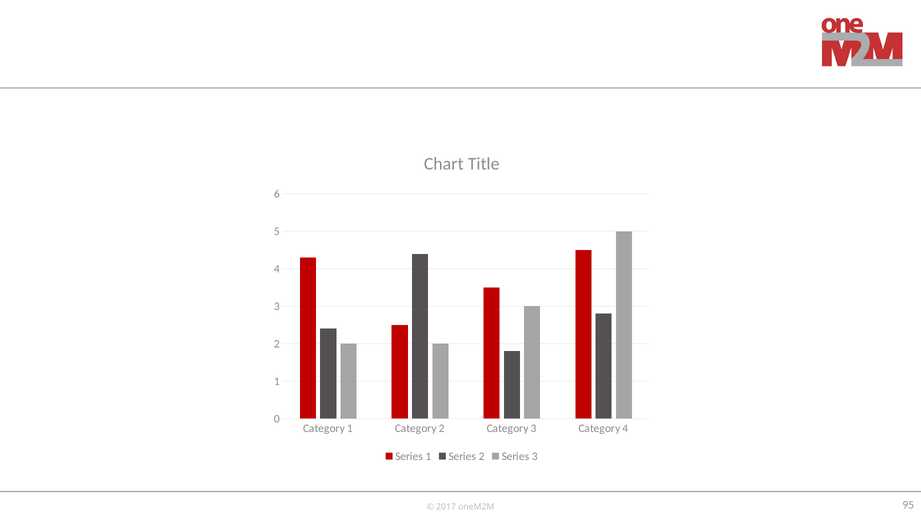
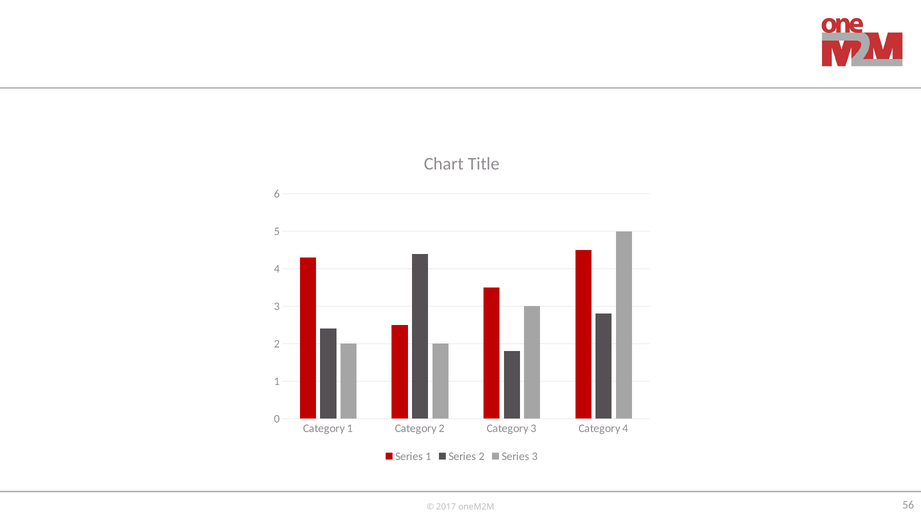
95: 95 -> 56
